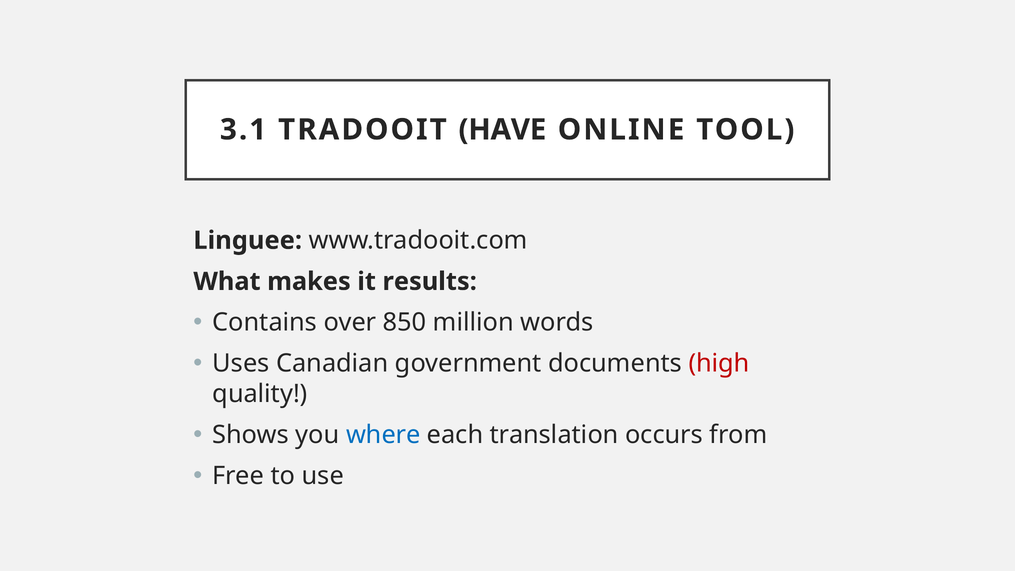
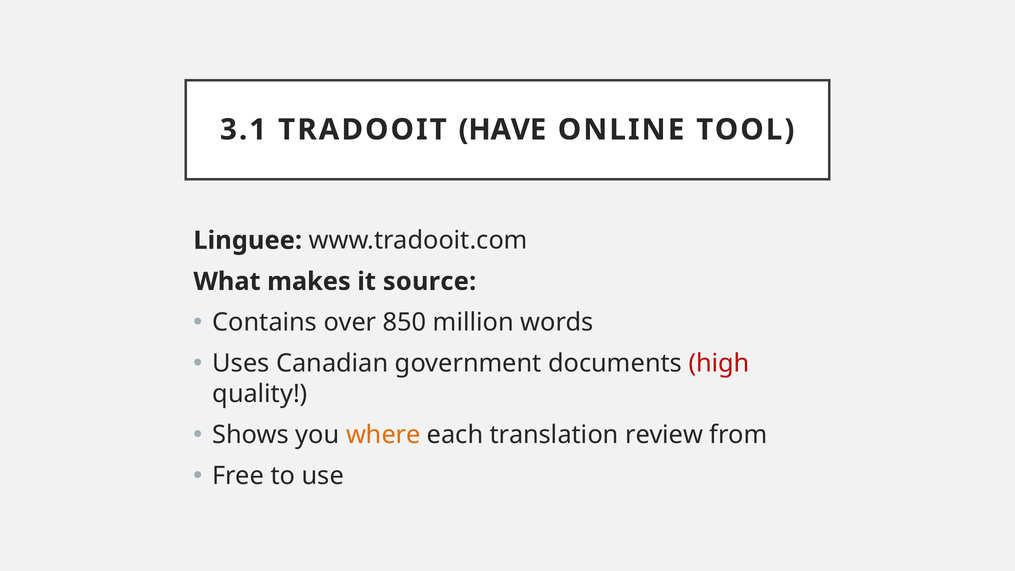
results: results -> source
where colour: blue -> orange
occurs: occurs -> review
